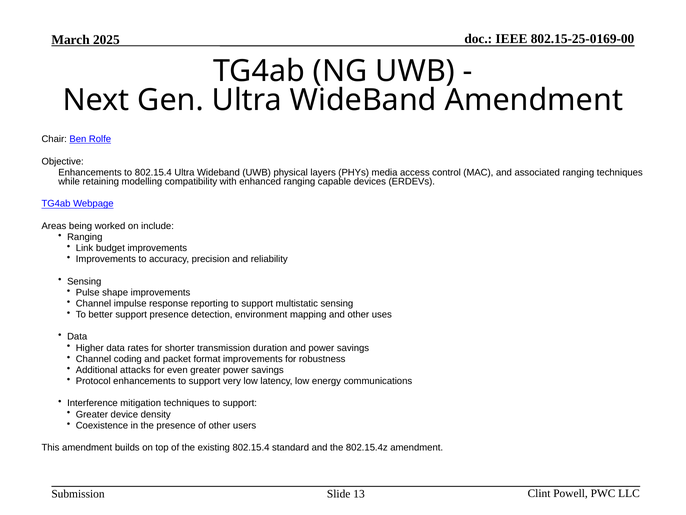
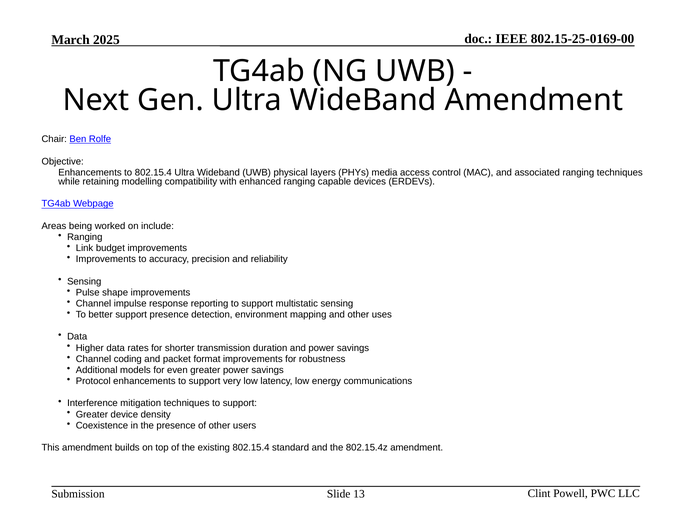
attacks: attacks -> models
